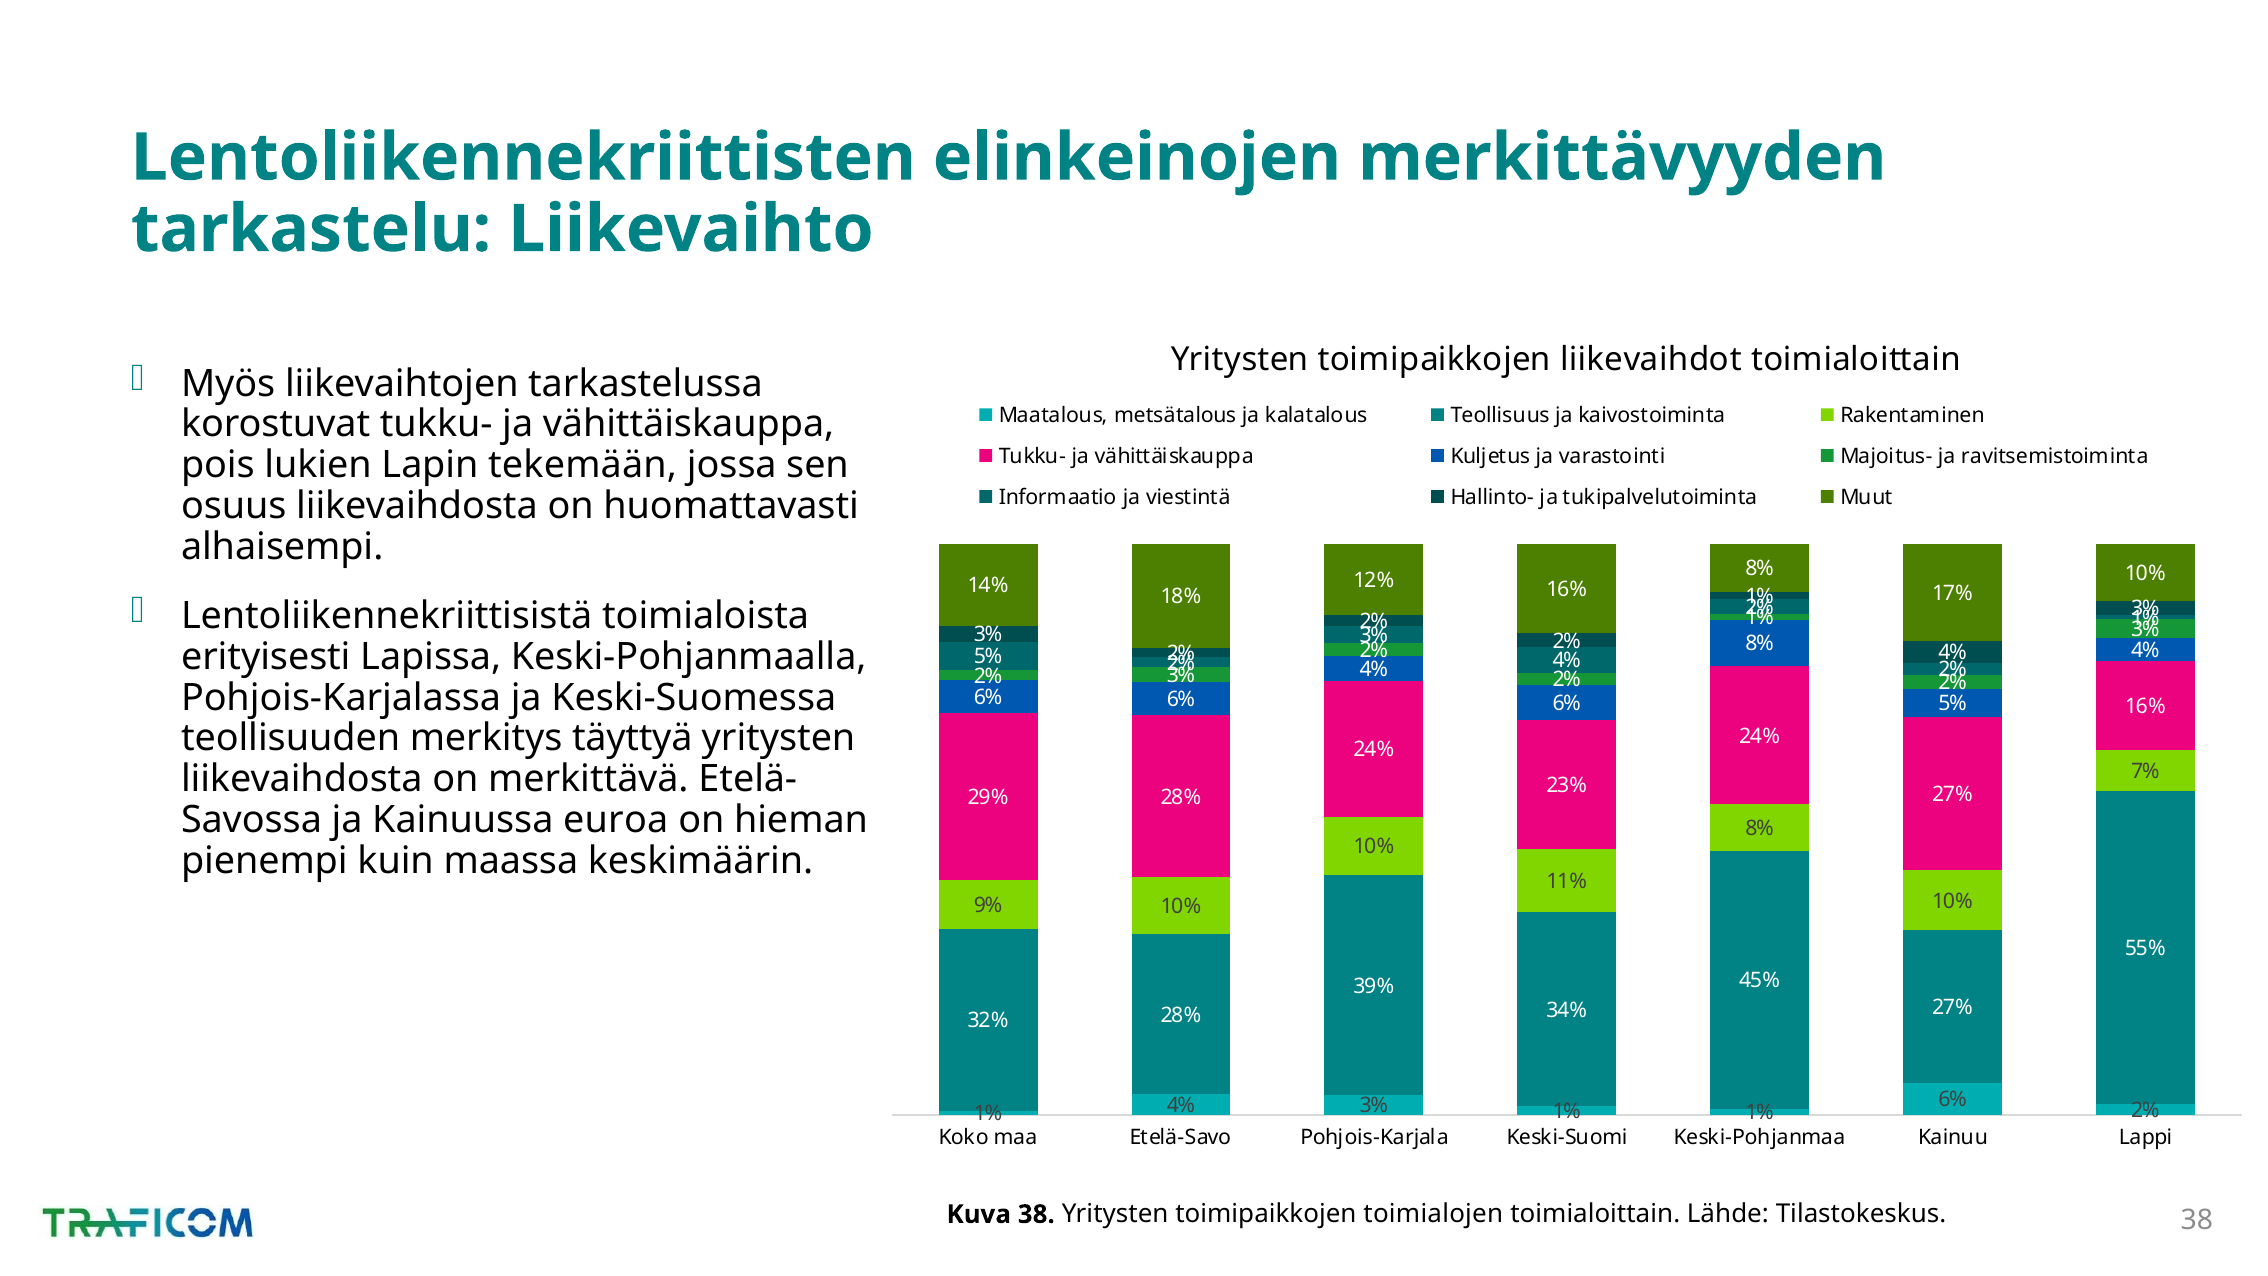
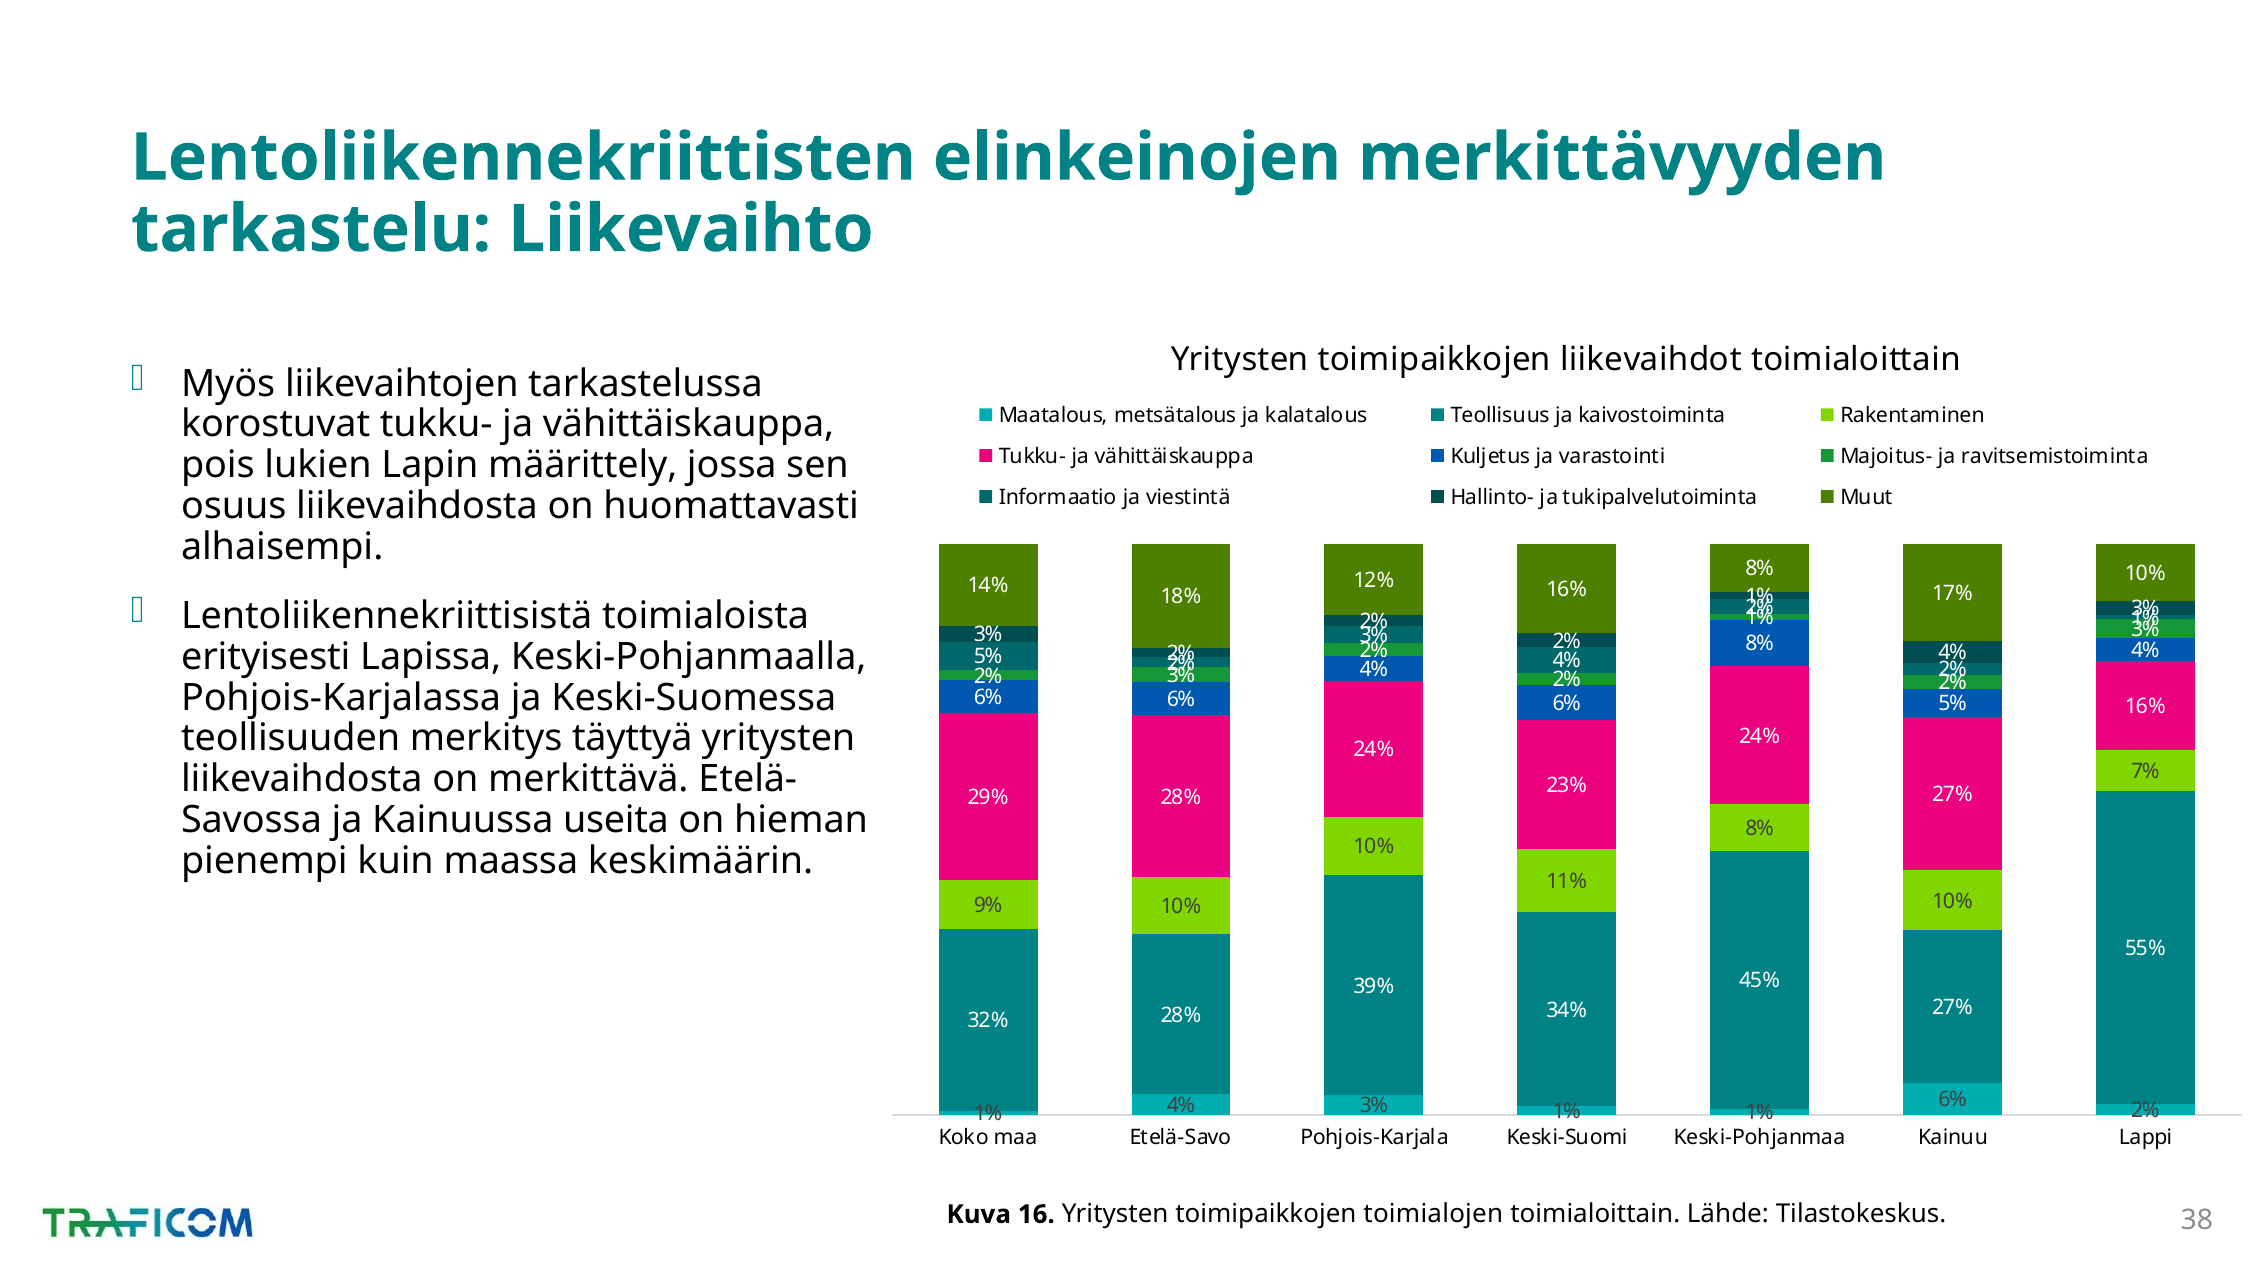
tekemään: tekemään -> määrittely
euroa: euroa -> useita
Kuva 38: 38 -> 16
